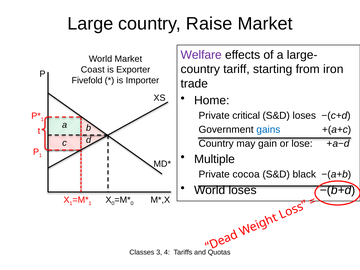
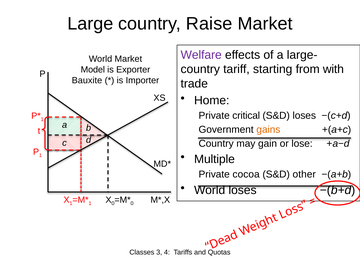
iron: iron -> with
Coast: Coast -> Model
Fivefold: Fivefold -> Bauxite
gains colour: blue -> orange
black: black -> other
